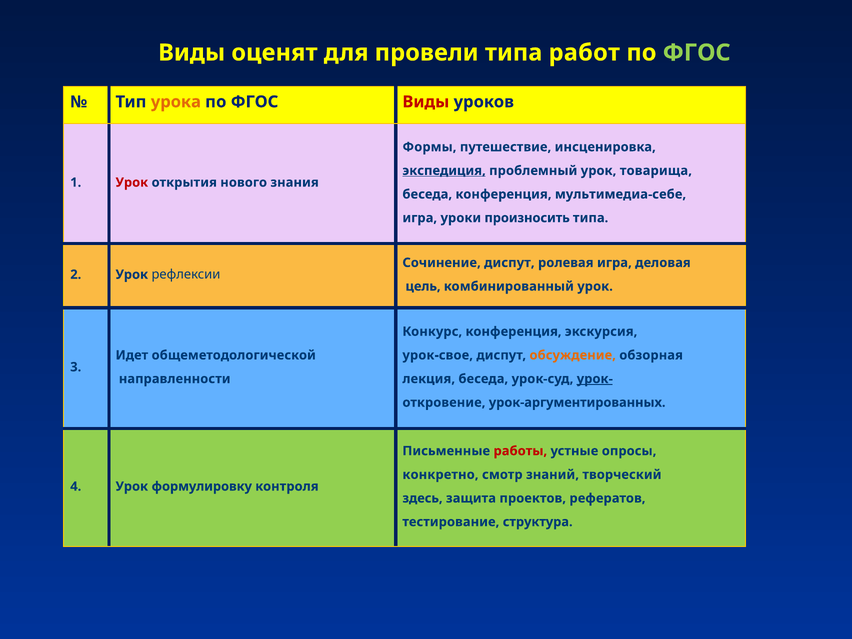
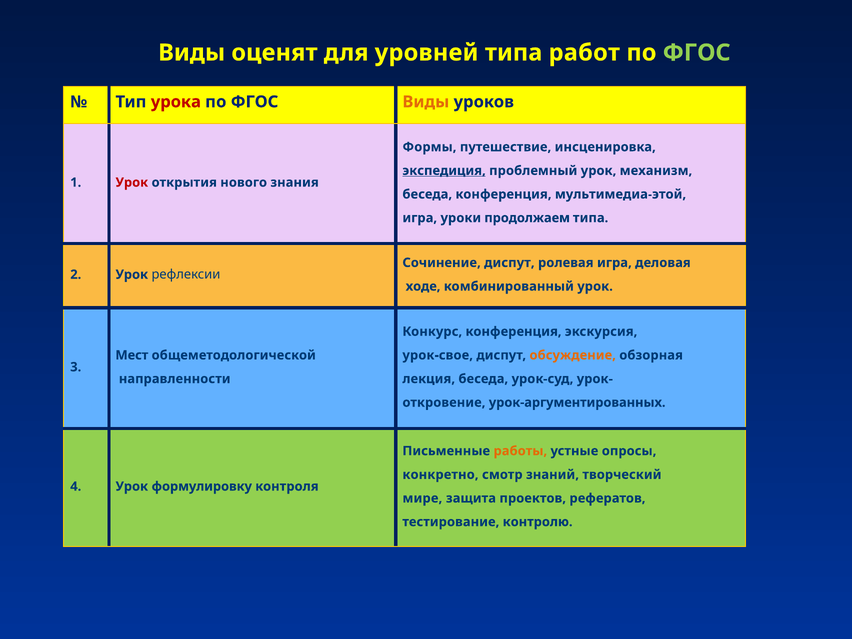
провели: провели -> уровней
урока colour: orange -> red
Виды at (426, 102) colour: red -> orange
товарища: товарища -> механизм
мультимедиа-себе: мультимедиа-себе -> мультимедиа-этой
произносить: произносить -> продолжаем
цель: цель -> ходе
Идет: Идет -> Мест
урок- underline: present -> none
работы colour: red -> orange
здесь: здесь -> мире
структура: структура -> контролю
